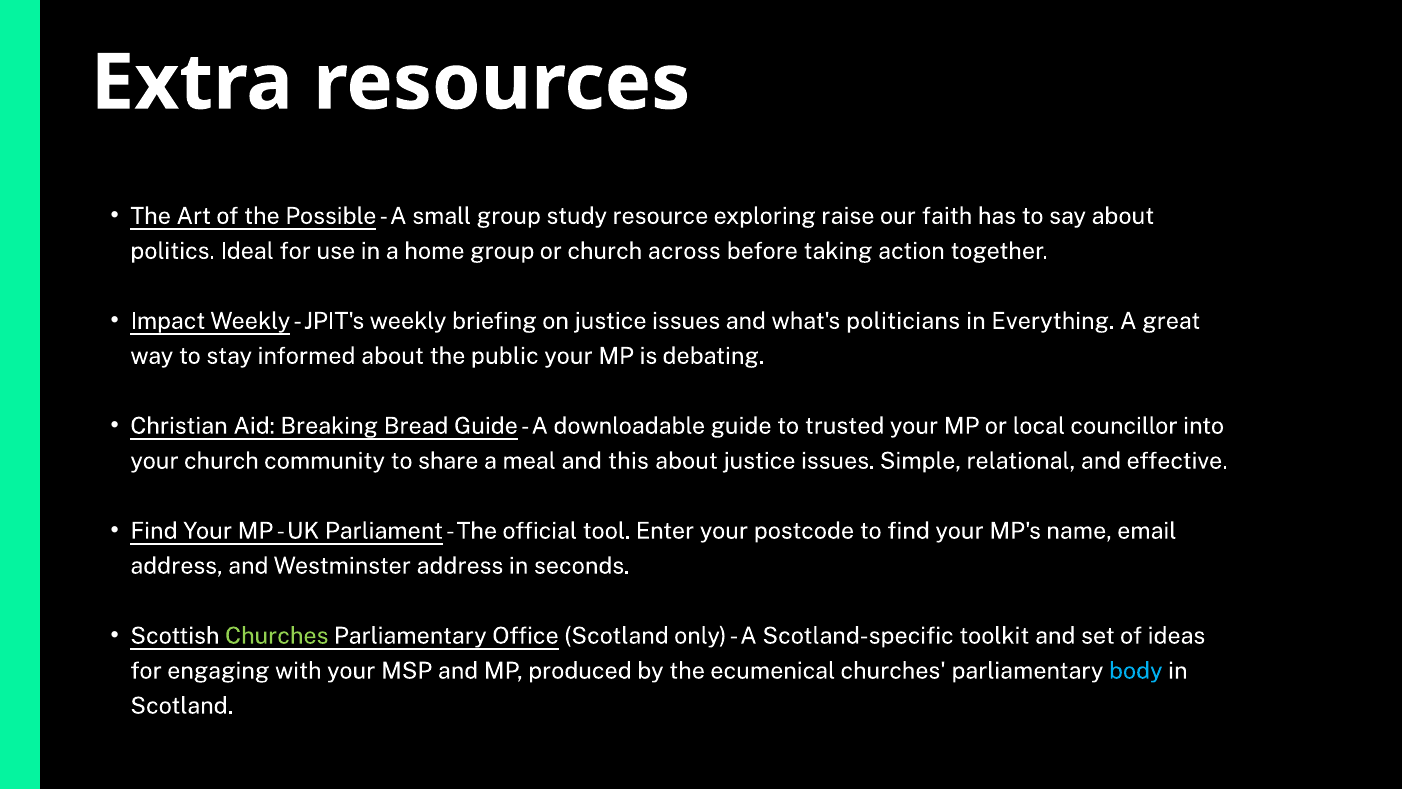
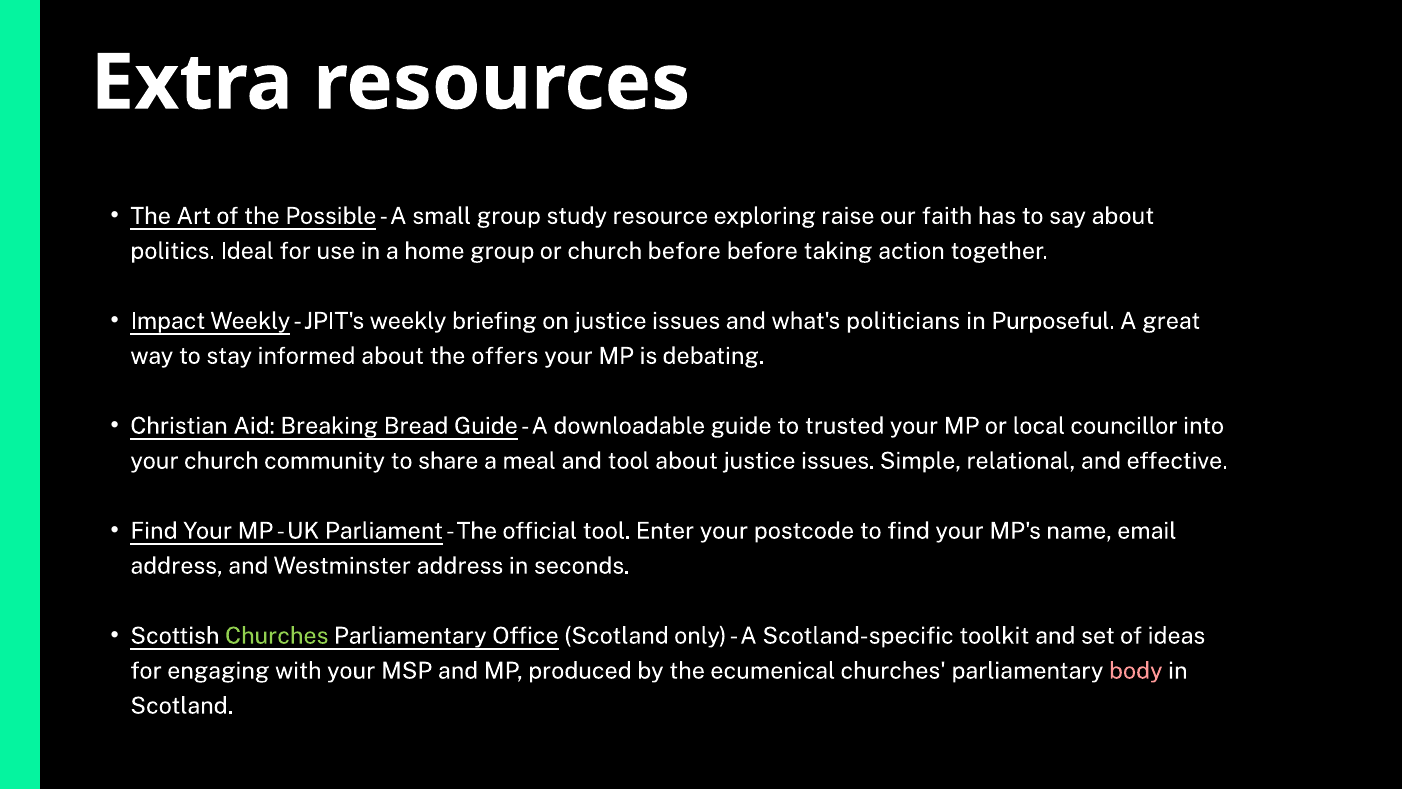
church across: across -> before
Everything: Everything -> Purposeful
public: public -> offers
and this: this -> tool
body colour: light blue -> pink
